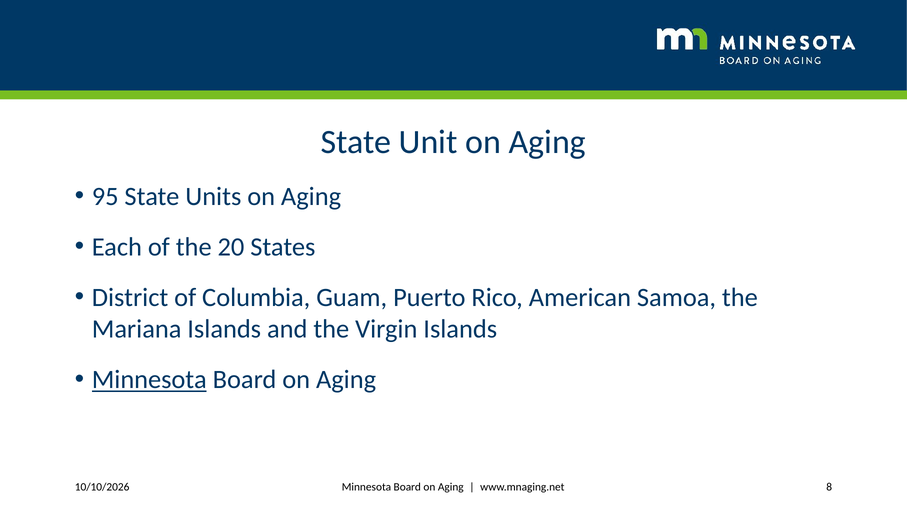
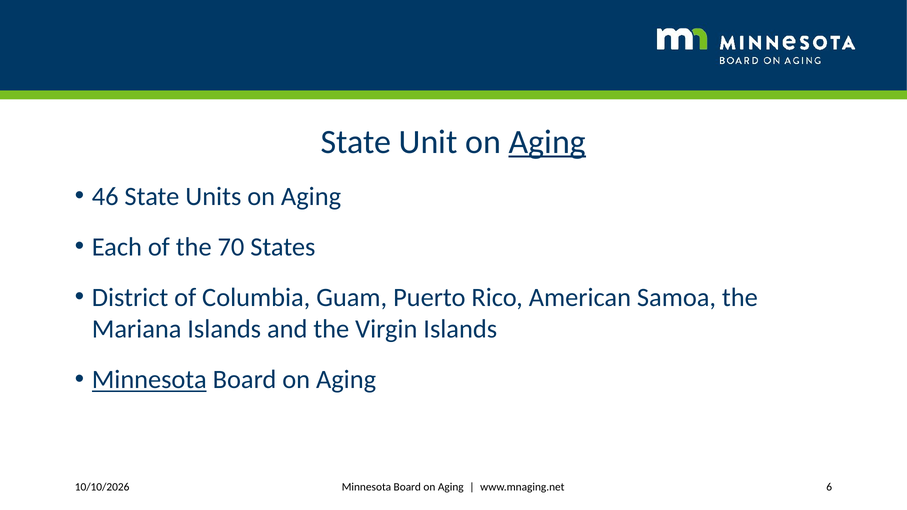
Aging at (547, 142) underline: none -> present
95: 95 -> 46
20: 20 -> 70
8: 8 -> 6
